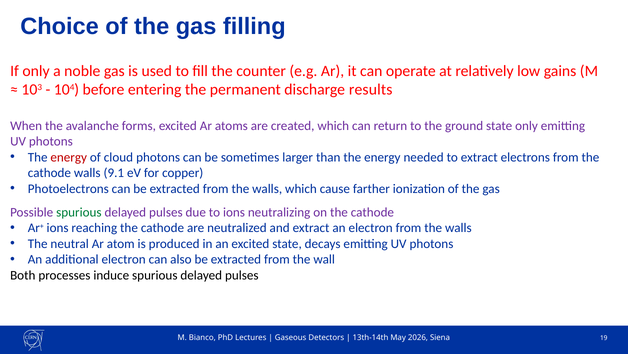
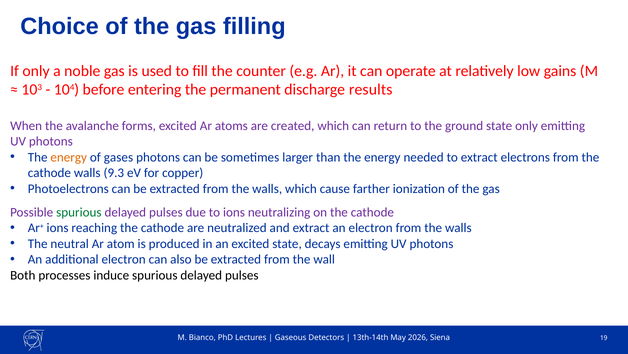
energy at (69, 157) colour: red -> orange
cloud: cloud -> gases
9.1: 9.1 -> 9.3
